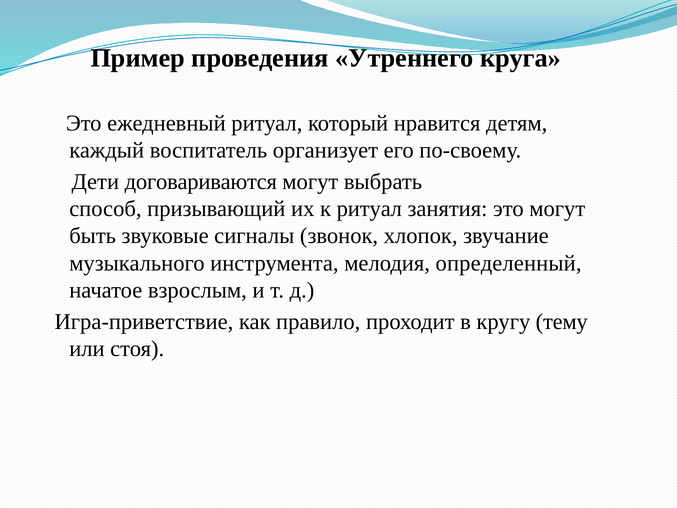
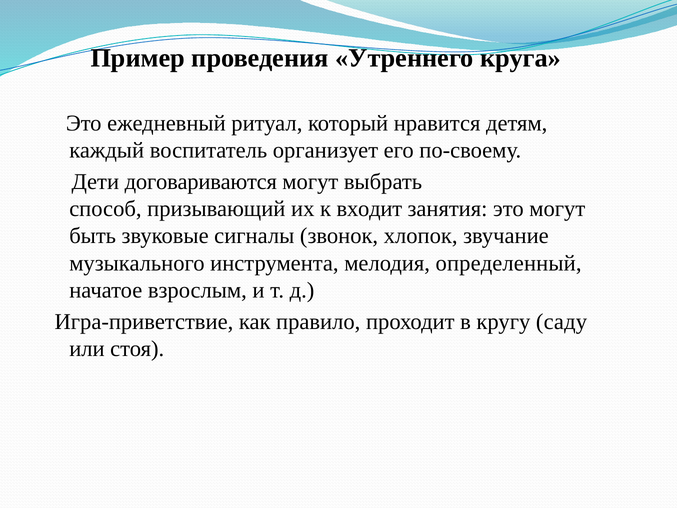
к ритуал: ритуал -> входит
тему: тему -> саду
